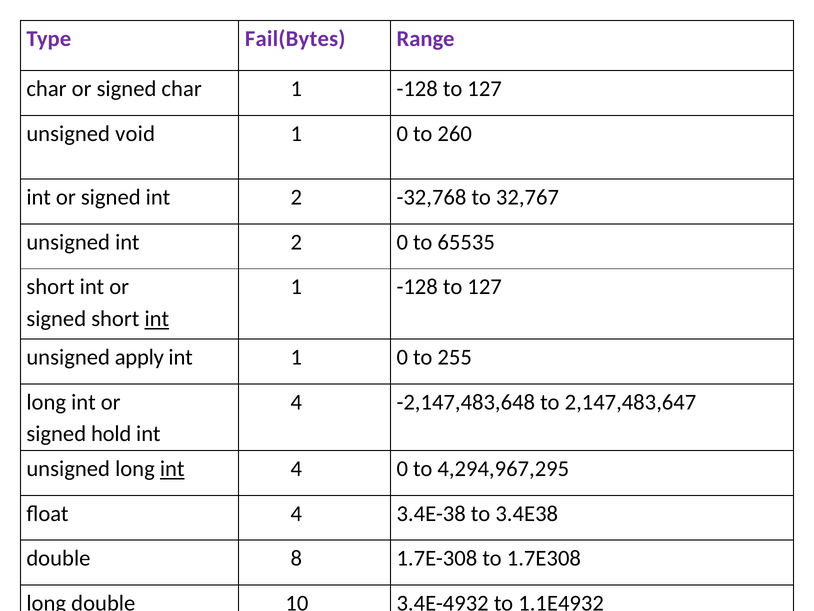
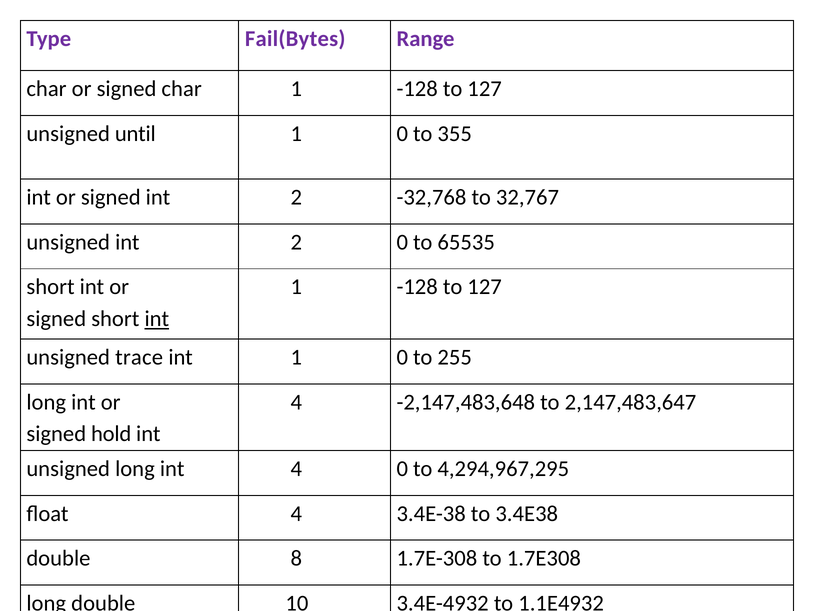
void: void -> until
260: 260 -> 355
apply: apply -> trace
int at (172, 469) underline: present -> none
